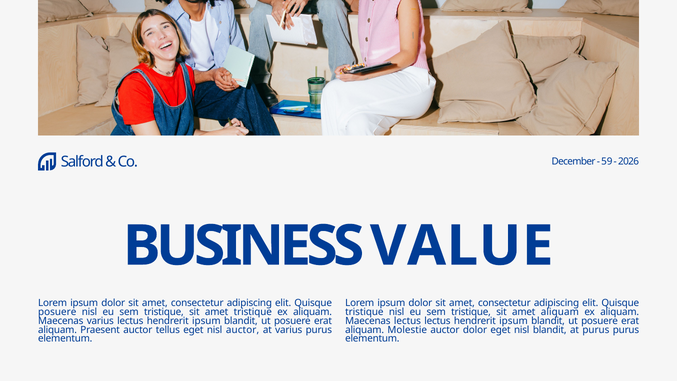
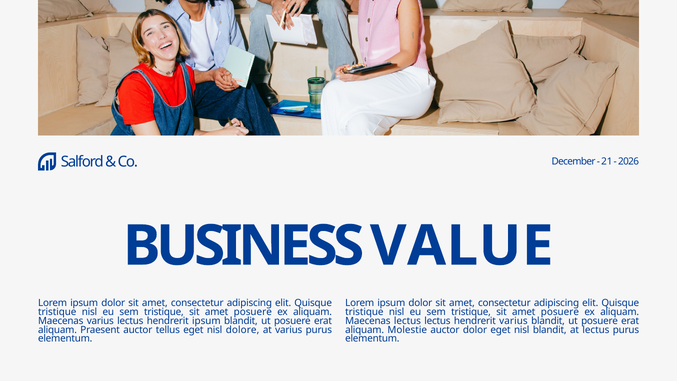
59: 59 -> 21
posuere at (57, 312): posuere -> tristique
tristique at (253, 312): tristique -> posuere
aliquam at (560, 312): aliquam -> posuere
ipsum at (514, 321): ipsum -> varius
nisl auctor: auctor -> dolore
at purus: purus -> lectus
